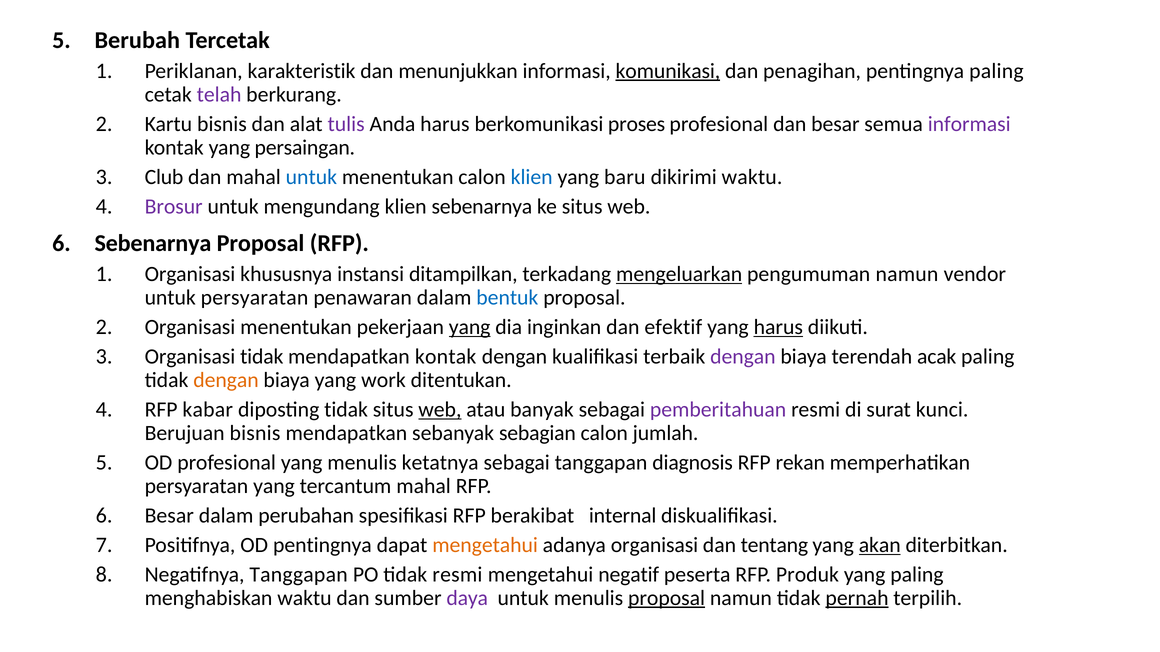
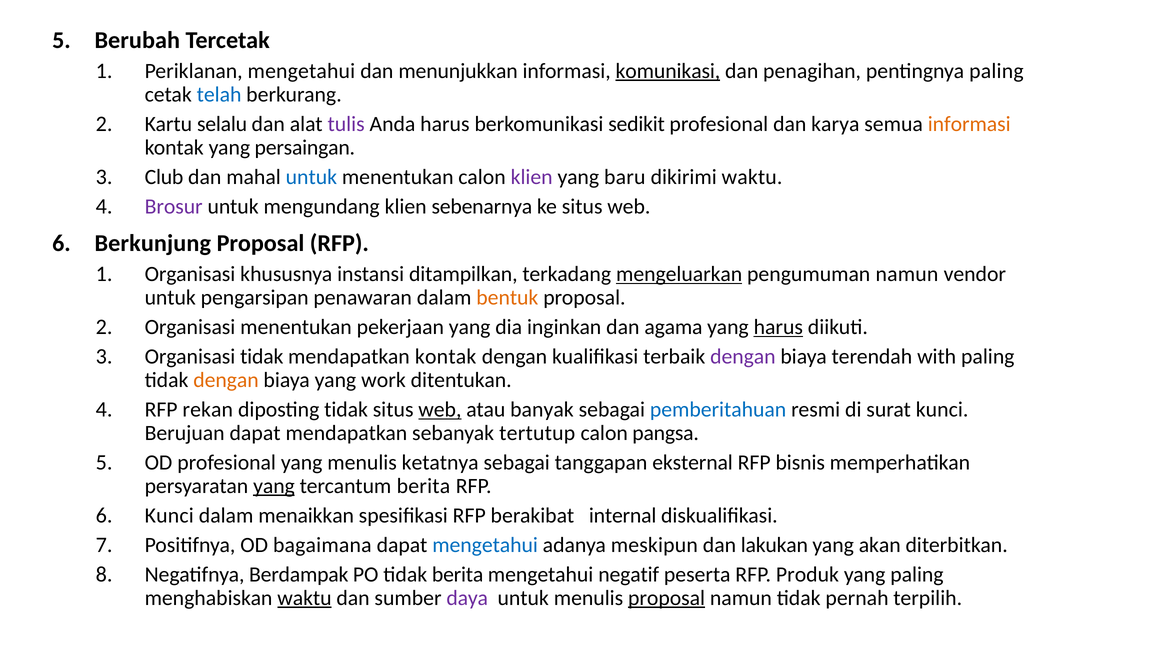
Periklanan karakteristik: karakteristik -> mengetahui
telah colour: purple -> blue
Kartu bisnis: bisnis -> selalu
proses: proses -> sedikit
dan besar: besar -> karya
informasi at (969, 124) colour: purple -> orange
klien at (532, 177) colour: blue -> purple
Sebenarnya at (153, 243): Sebenarnya -> Berkunjung
untuk persyaratan: persyaratan -> pengarsipan
bentuk colour: blue -> orange
yang at (470, 327) underline: present -> none
efektif: efektif -> agama
acak: acak -> with
kabar: kabar -> rekan
pemberitahuan colour: purple -> blue
Berujuan bisnis: bisnis -> dapat
sebagian: sebagian -> tertutup
jumlah: jumlah -> pangsa
diagnosis: diagnosis -> eksternal
rekan: rekan -> bisnis
yang at (274, 486) underline: none -> present
tercantum mahal: mahal -> berita
Besar at (169, 516): Besar -> Kunci
perubahan: perubahan -> menaikkan
OD pentingnya: pentingnya -> bagaimana
mengetahui at (485, 545) colour: orange -> blue
adanya organisasi: organisasi -> meskipun
tentang: tentang -> lakukan
akan underline: present -> none
Negatifnya Tanggapan: Tanggapan -> Berdampak
tidak resmi: resmi -> berita
waktu at (304, 598) underline: none -> present
pernah underline: present -> none
